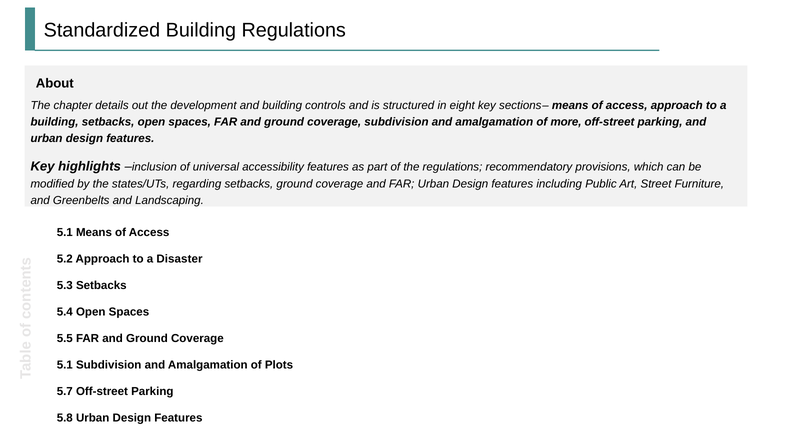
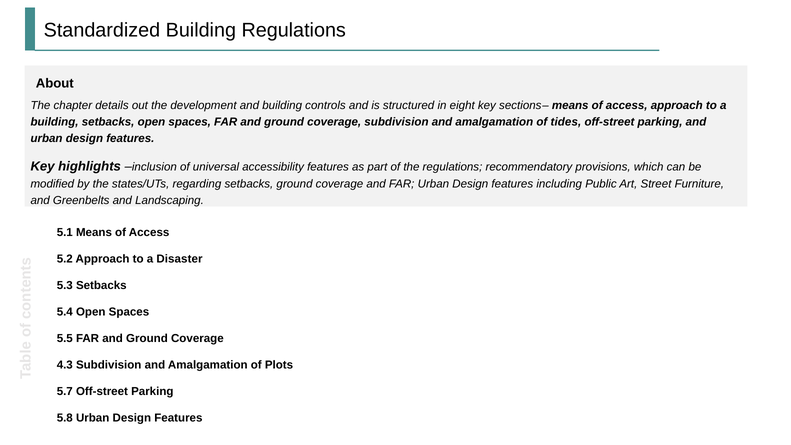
more: more -> tides
5.1 at (65, 365): 5.1 -> 4.3
